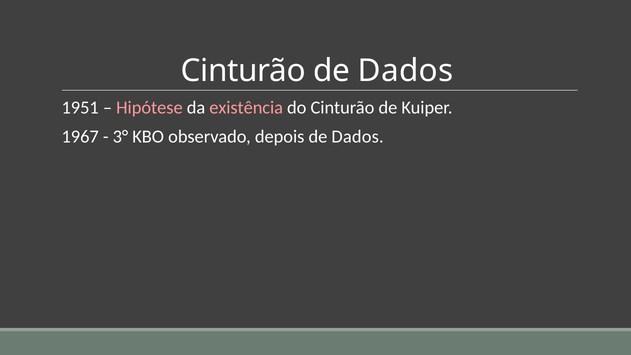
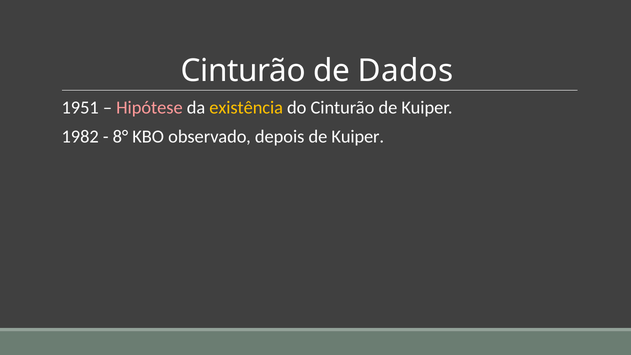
existência colour: pink -> yellow
1967: 1967 -> 1982
3°: 3° -> 8°
depois de Dados: Dados -> Kuiper
